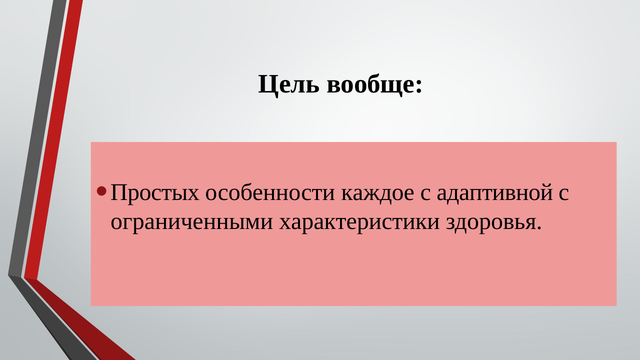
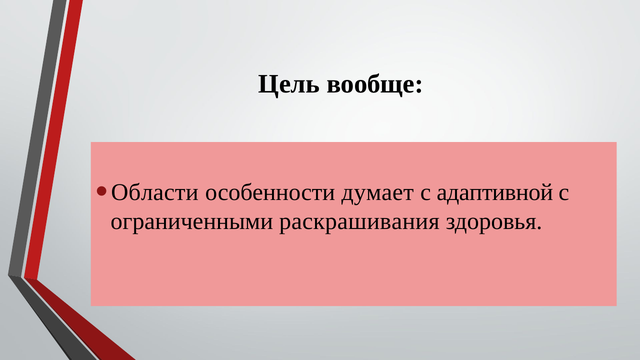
Простых: Простых -> Области
каждое: каждое -> думает
характеристики: характеристики -> раскрашивания
